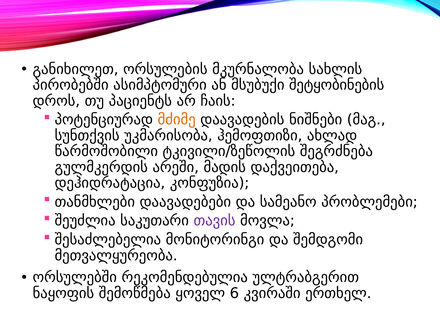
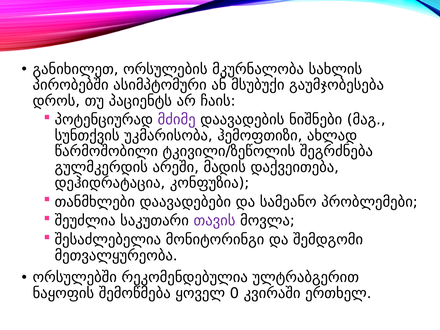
შეტყობინების: შეტყობინების -> გაუმჯობესება
მძიმე colour: orange -> purple
6: 6 -> 0
